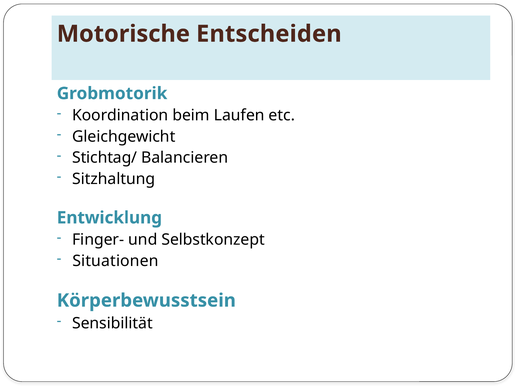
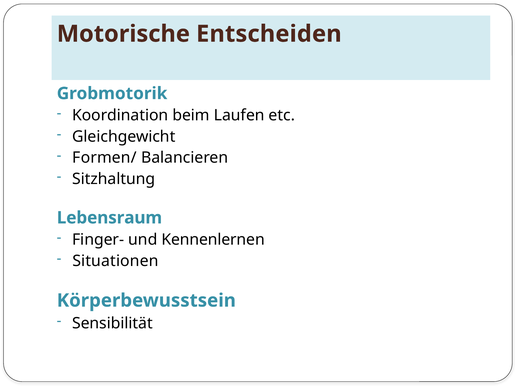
Stichtag/: Stichtag/ -> Formen/
Entwicklung: Entwicklung -> Lebensraum
Selbstkonzept: Selbstkonzept -> Kennenlernen
